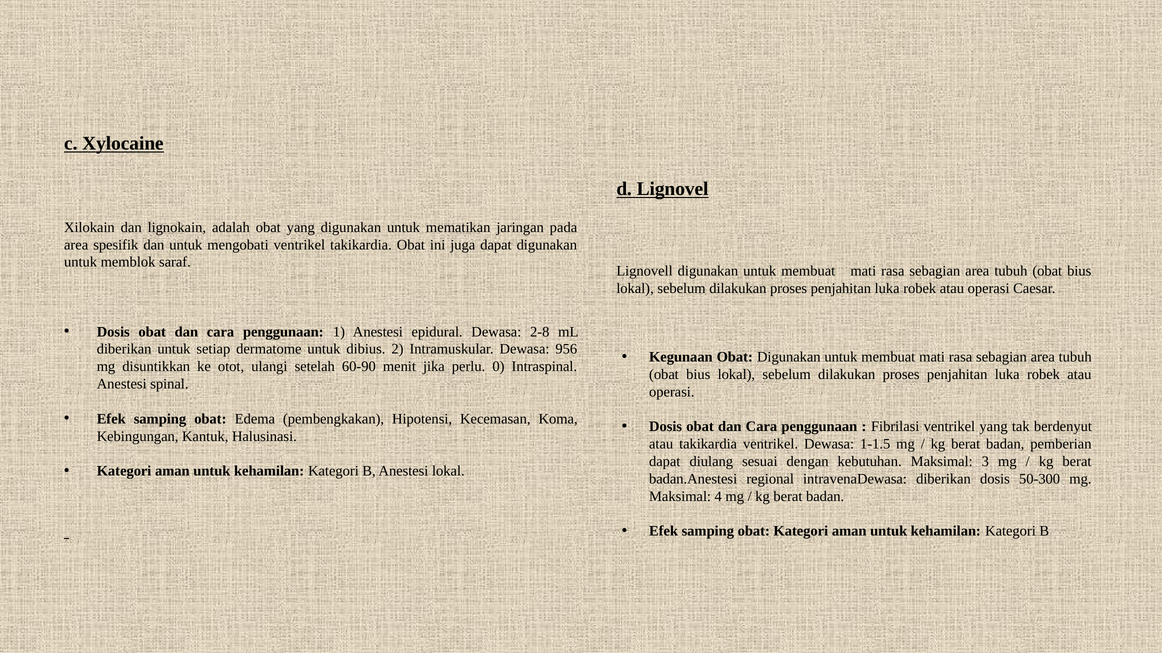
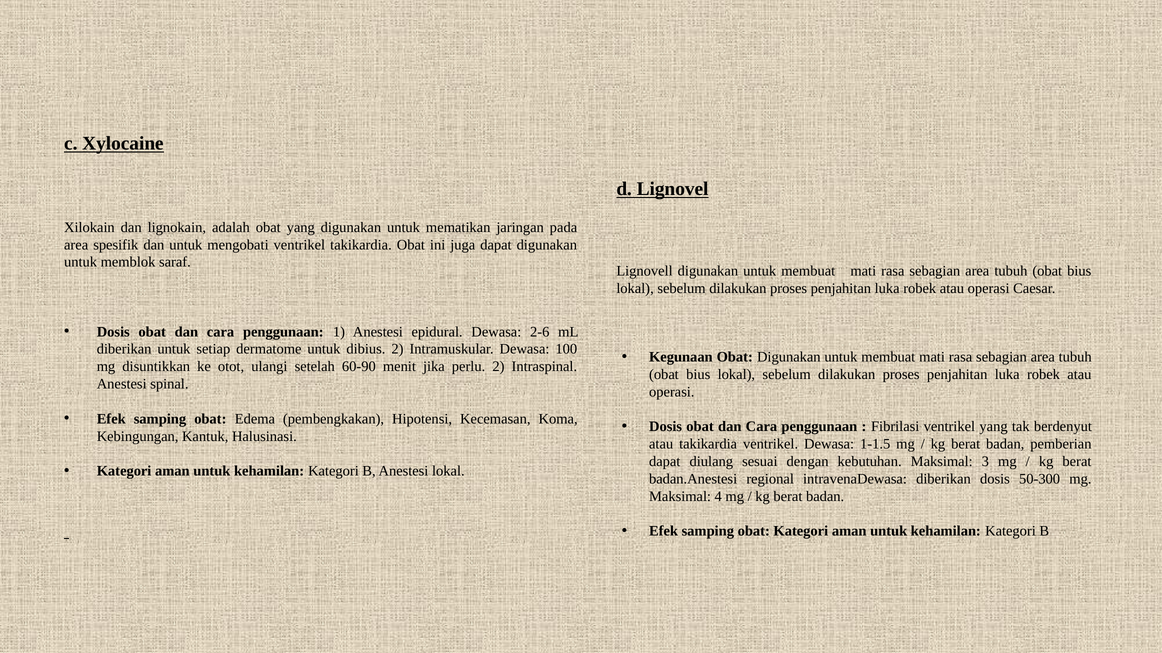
2-8: 2-8 -> 2-6
956: 956 -> 100
perlu 0: 0 -> 2
